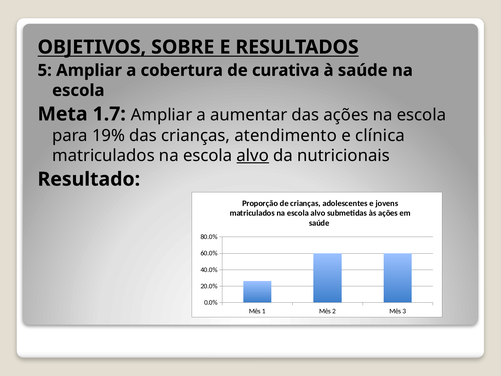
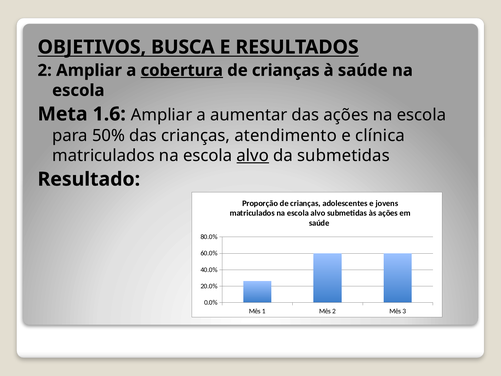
SOBRE: SOBRE -> BUSCA
5 at (45, 70): 5 -> 2
cobertura underline: none -> present
curativa at (286, 70): curativa -> crianças
1.7: 1.7 -> 1.6
19%: 19% -> 50%
da nutricionais: nutricionais -> submetidas
